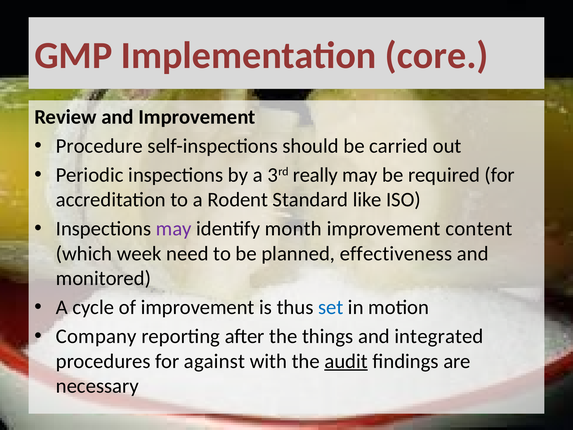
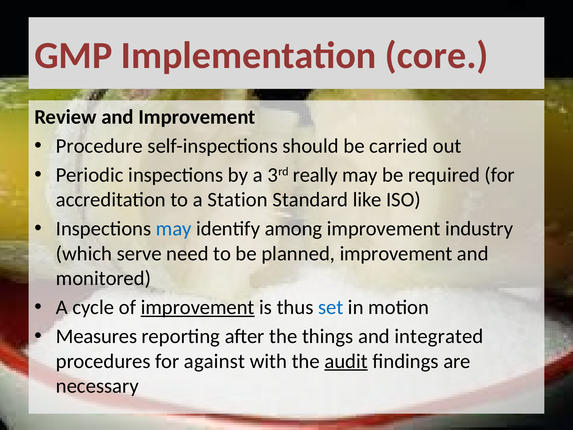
Rodent: Rodent -> Station
may at (174, 229) colour: purple -> blue
month: month -> among
content: content -> industry
week: week -> serve
planned effectiveness: effectiveness -> improvement
improvement at (198, 307) underline: none -> present
Company: Company -> Measures
